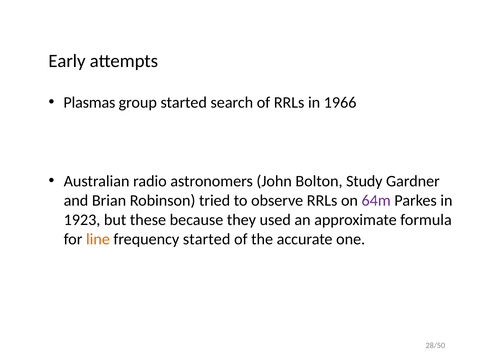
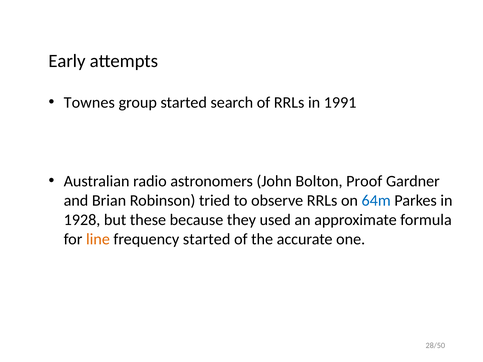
Plasmas: Plasmas -> Townes
1966: 1966 -> 1991
Study: Study -> Proof
64m colour: purple -> blue
1923: 1923 -> 1928
